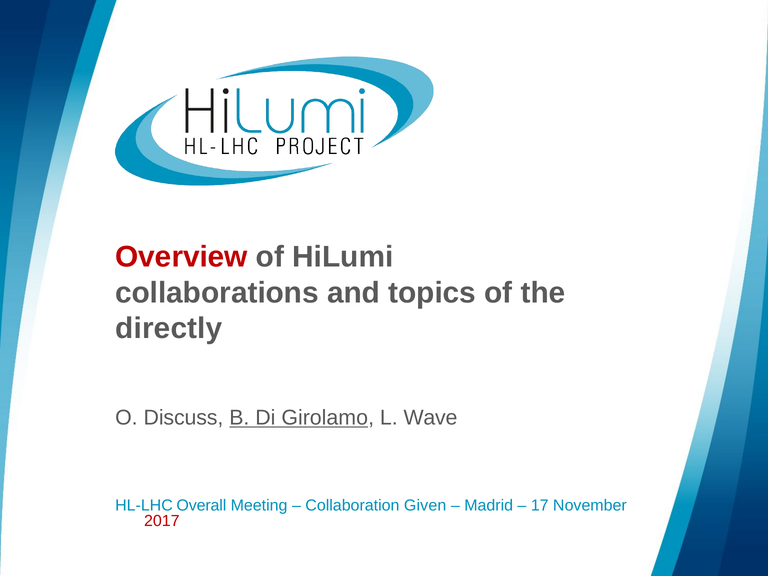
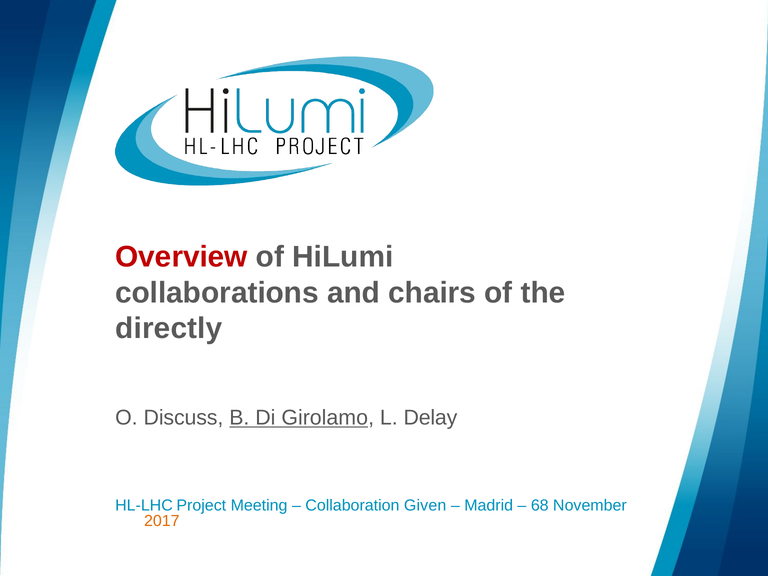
topics: topics -> chairs
Wave: Wave -> Delay
Overall: Overall -> Project
17: 17 -> 68
2017 colour: red -> orange
